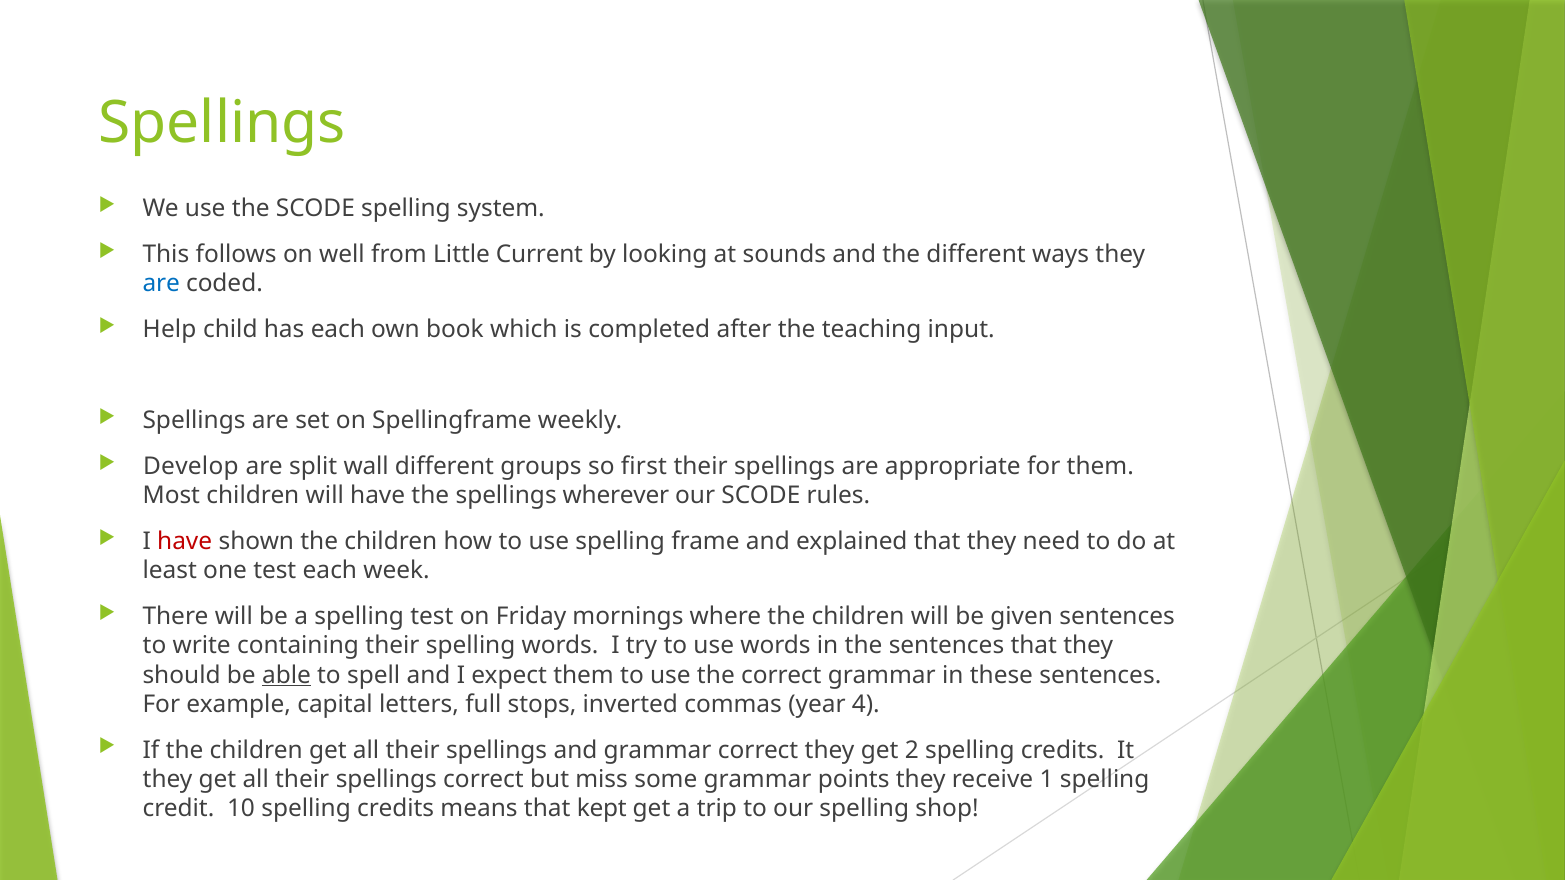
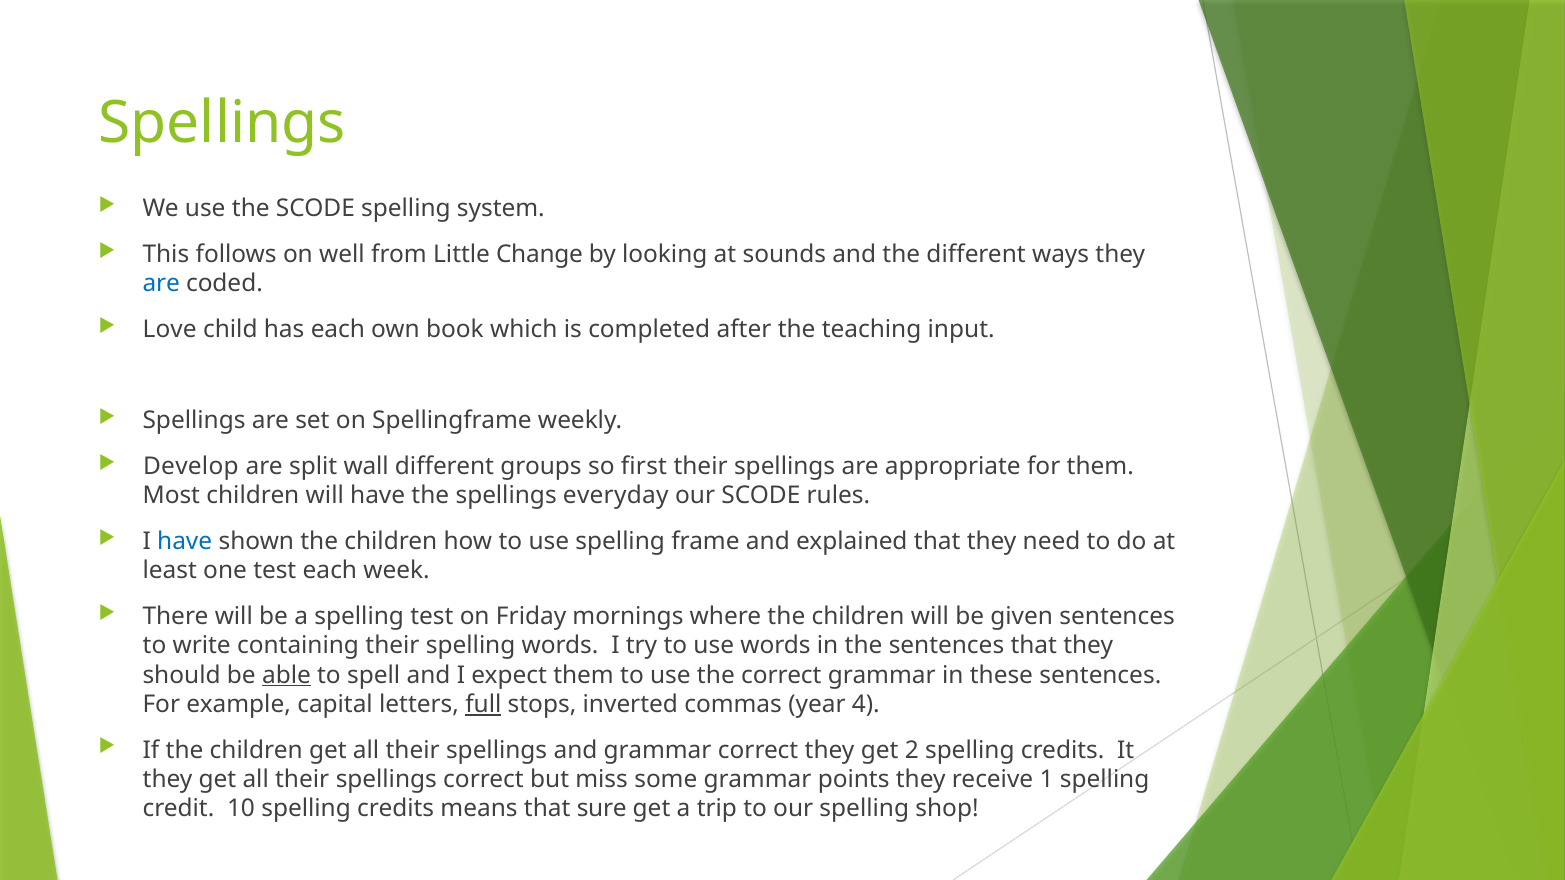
Current: Current -> Change
Help: Help -> Love
wherever: wherever -> everyday
have at (185, 542) colour: red -> blue
full underline: none -> present
kept: kept -> sure
